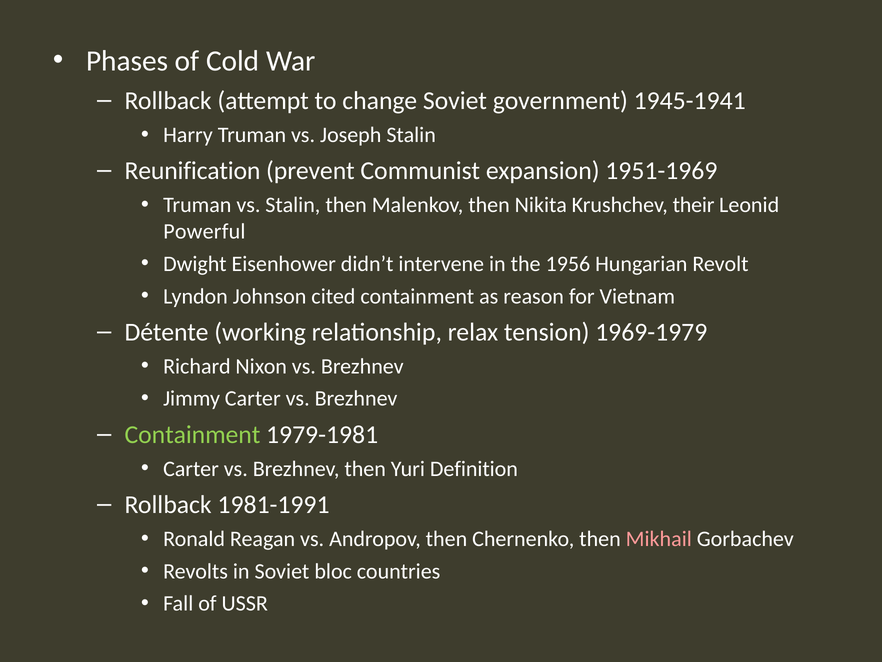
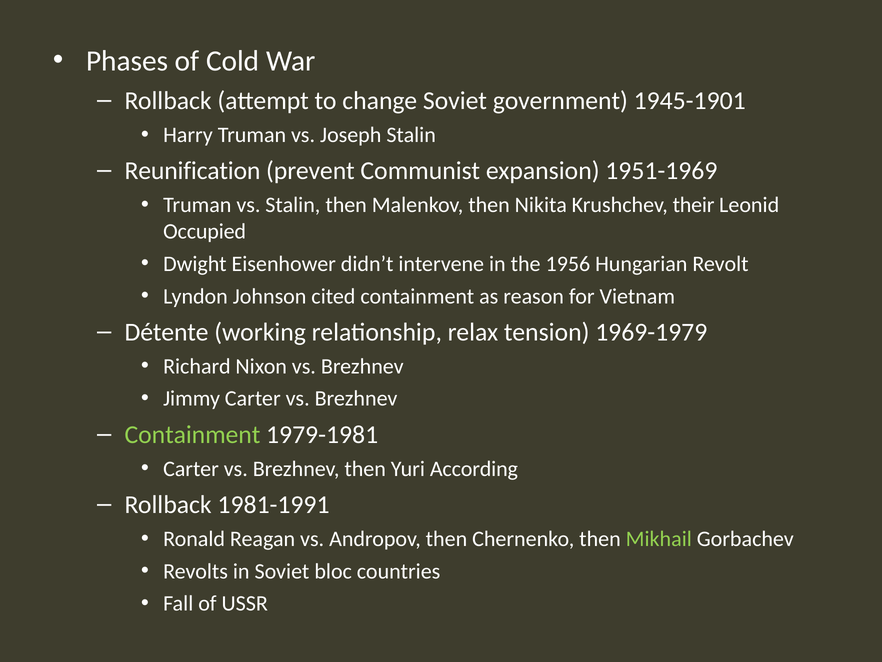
1945-1941: 1945-1941 -> 1945-1901
Powerful: Powerful -> Occupied
Definition: Definition -> According
Mikhail colour: pink -> light green
